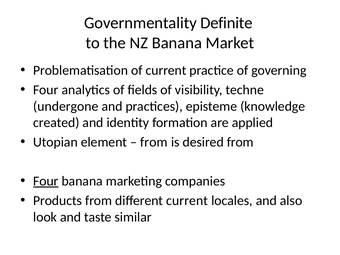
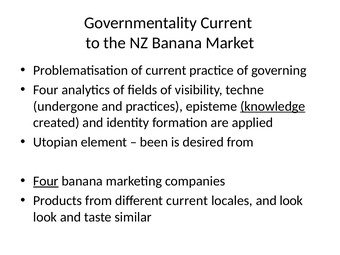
Governmentality Definite: Definite -> Current
knowledge underline: none -> present
from at (154, 142): from -> been
and also: also -> look
